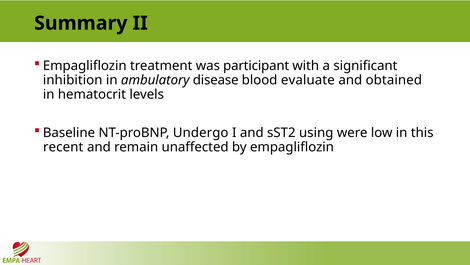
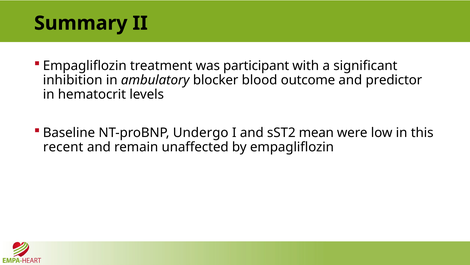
disease: disease -> blocker
evaluate: evaluate -> outcome
obtained: obtained -> predictor
using: using -> mean
